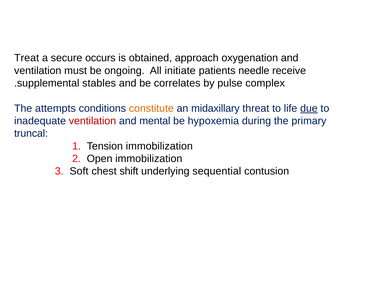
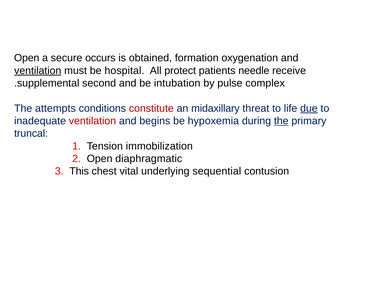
Treat at (27, 58): Treat -> Open
approach: approach -> formation
ventilation at (38, 71) underline: none -> present
ongoing: ongoing -> hospital
initiate: initiate -> protect
stables: stables -> second
correlates: correlates -> intubation
constitute colour: orange -> red
mental: mental -> begins
the at (281, 121) underline: none -> present
Open immobilization: immobilization -> diaphragmatic
Soft: Soft -> This
shift: shift -> vital
